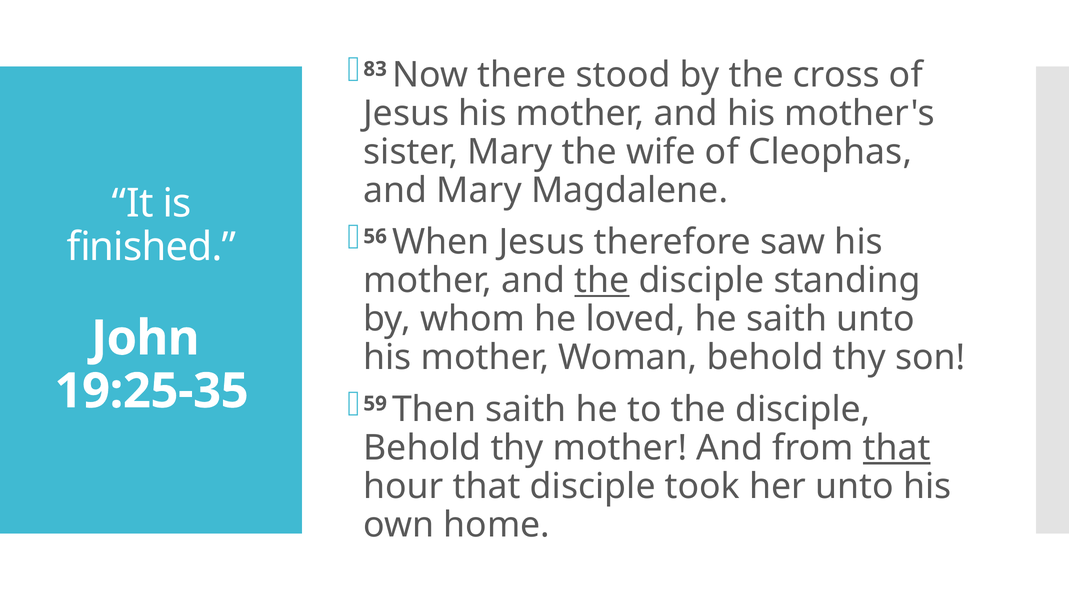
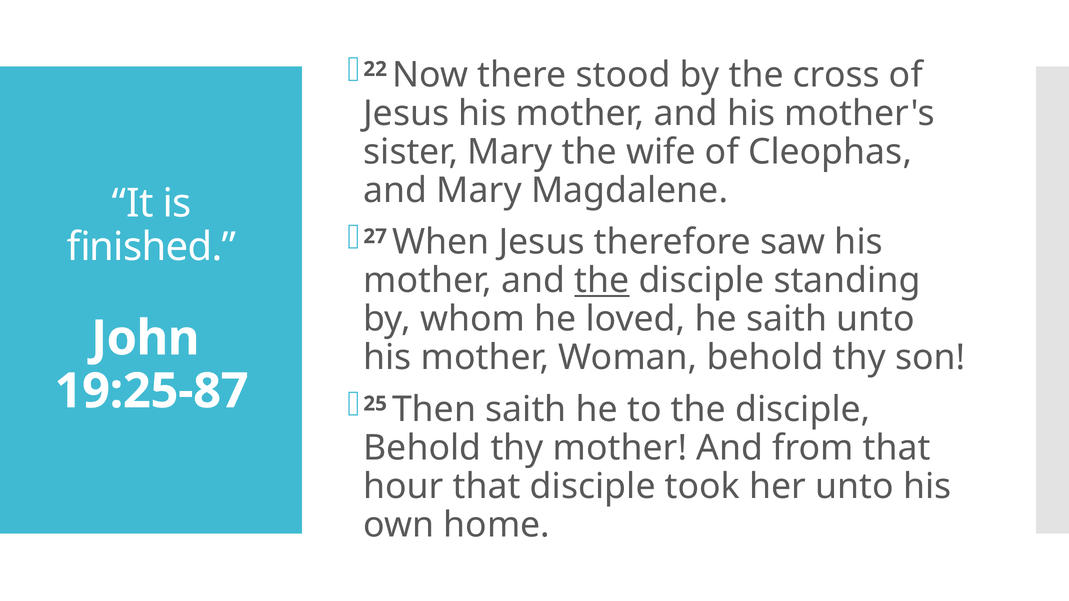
83: 83 -> 22
56: 56 -> 27
19:25-35: 19:25-35 -> 19:25-87
59: 59 -> 25
that at (897, 448) underline: present -> none
